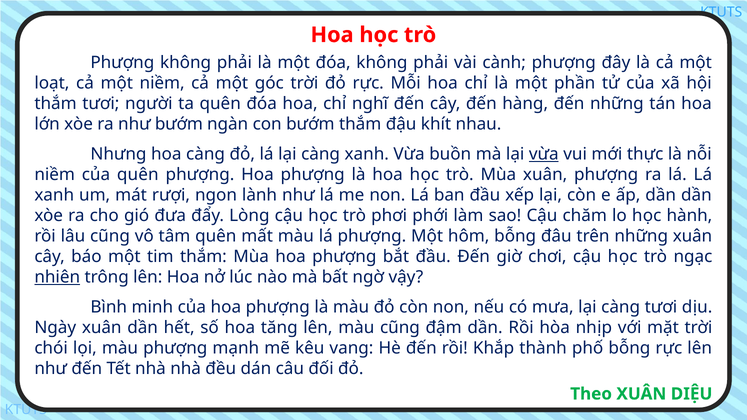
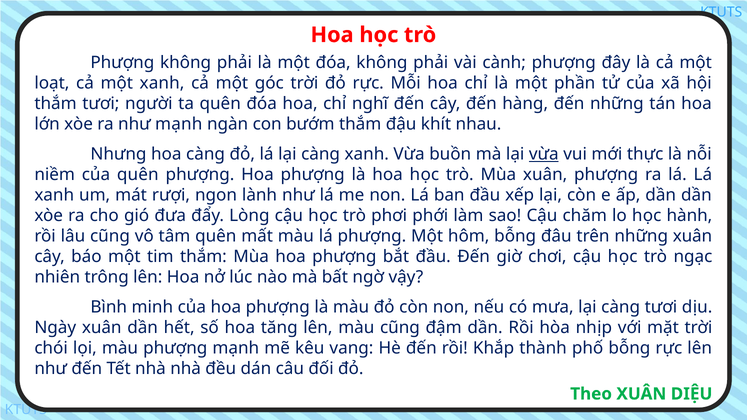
một niềm: niềm -> xanh
như bướm: bướm -> mạnh
nhiên underline: present -> none
